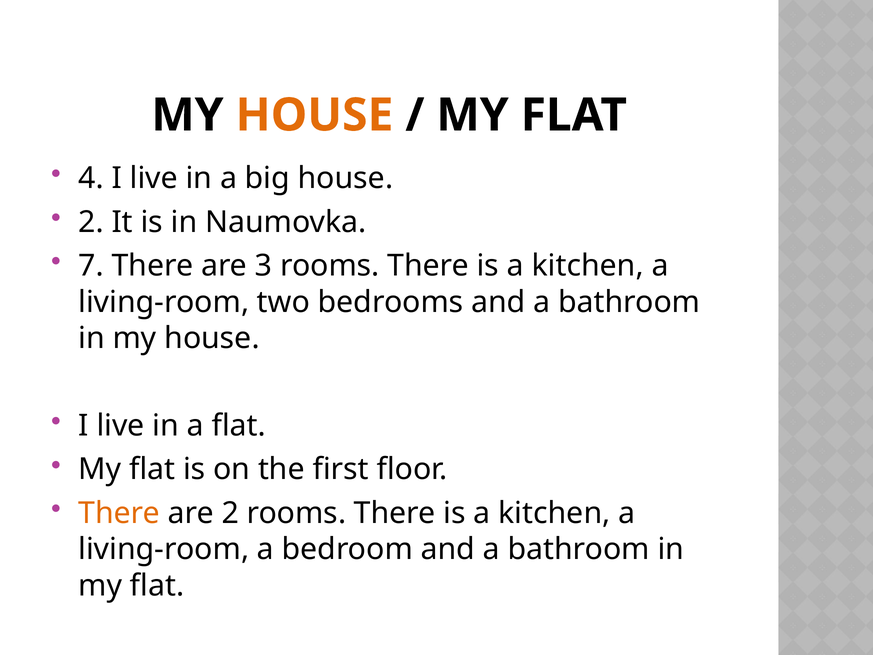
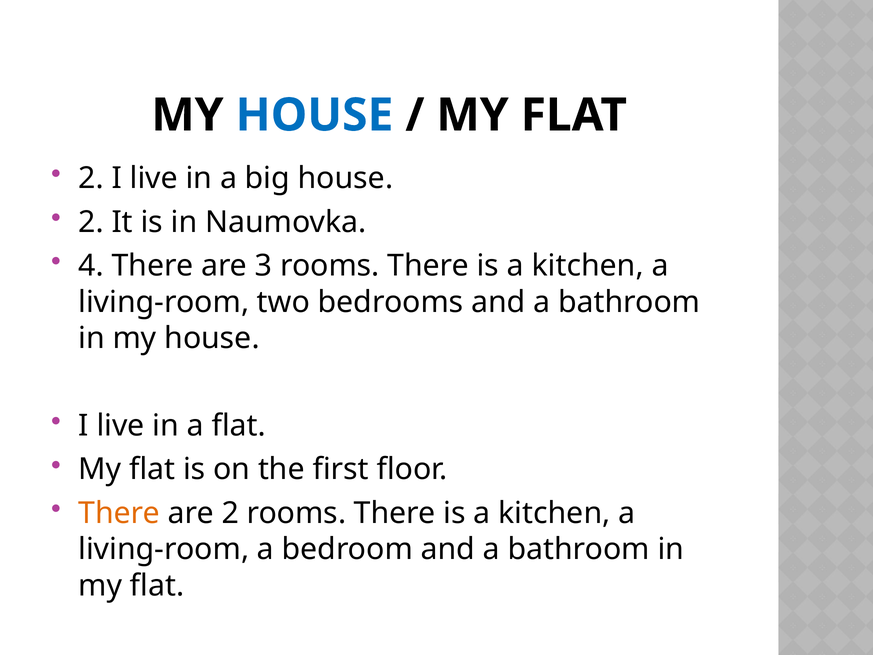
HOUSE at (314, 115) colour: orange -> blue
4 at (91, 178): 4 -> 2
7: 7 -> 4
